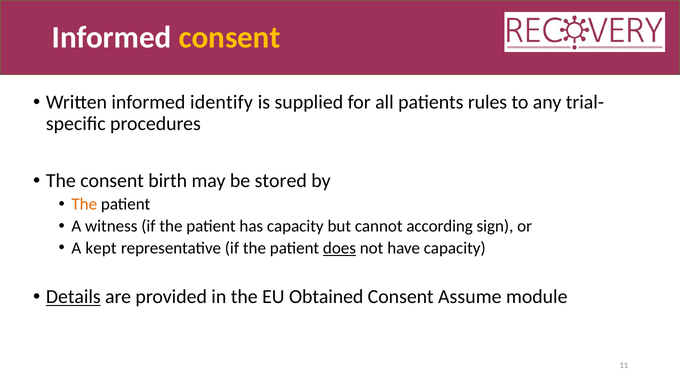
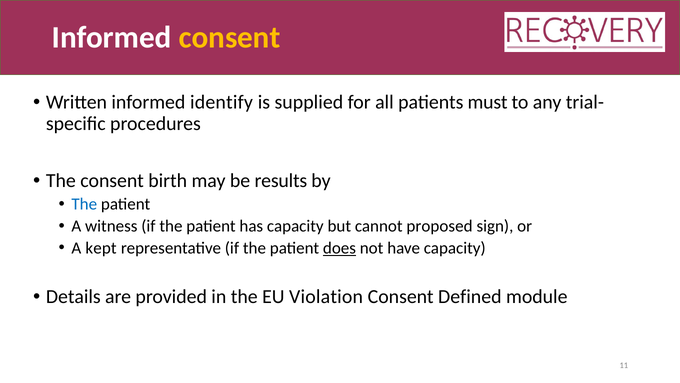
rules: rules -> must
stored: stored -> results
The at (84, 204) colour: orange -> blue
according: according -> proposed
Details underline: present -> none
Obtained: Obtained -> Violation
Assume: Assume -> Defined
